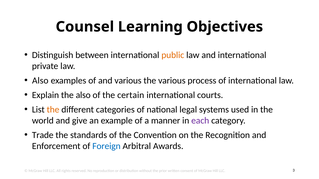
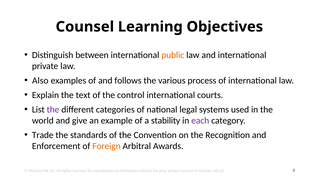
and various: various -> follows
the also: also -> text
certain: certain -> control
the at (53, 110) colour: orange -> purple
manner: manner -> stability
Foreign colour: blue -> orange
